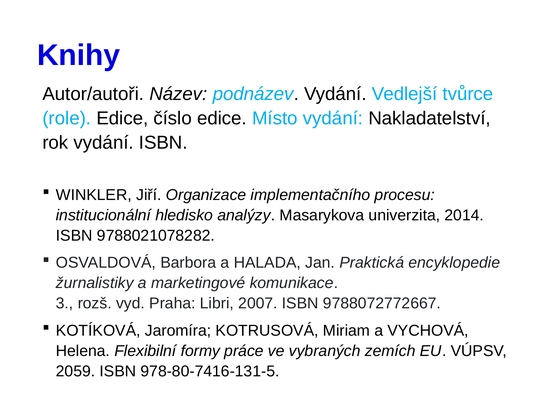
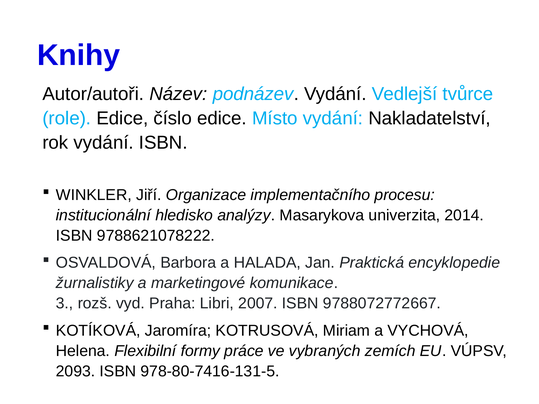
9788021078282: 9788021078282 -> 9788621078222
2059: 2059 -> 2093
